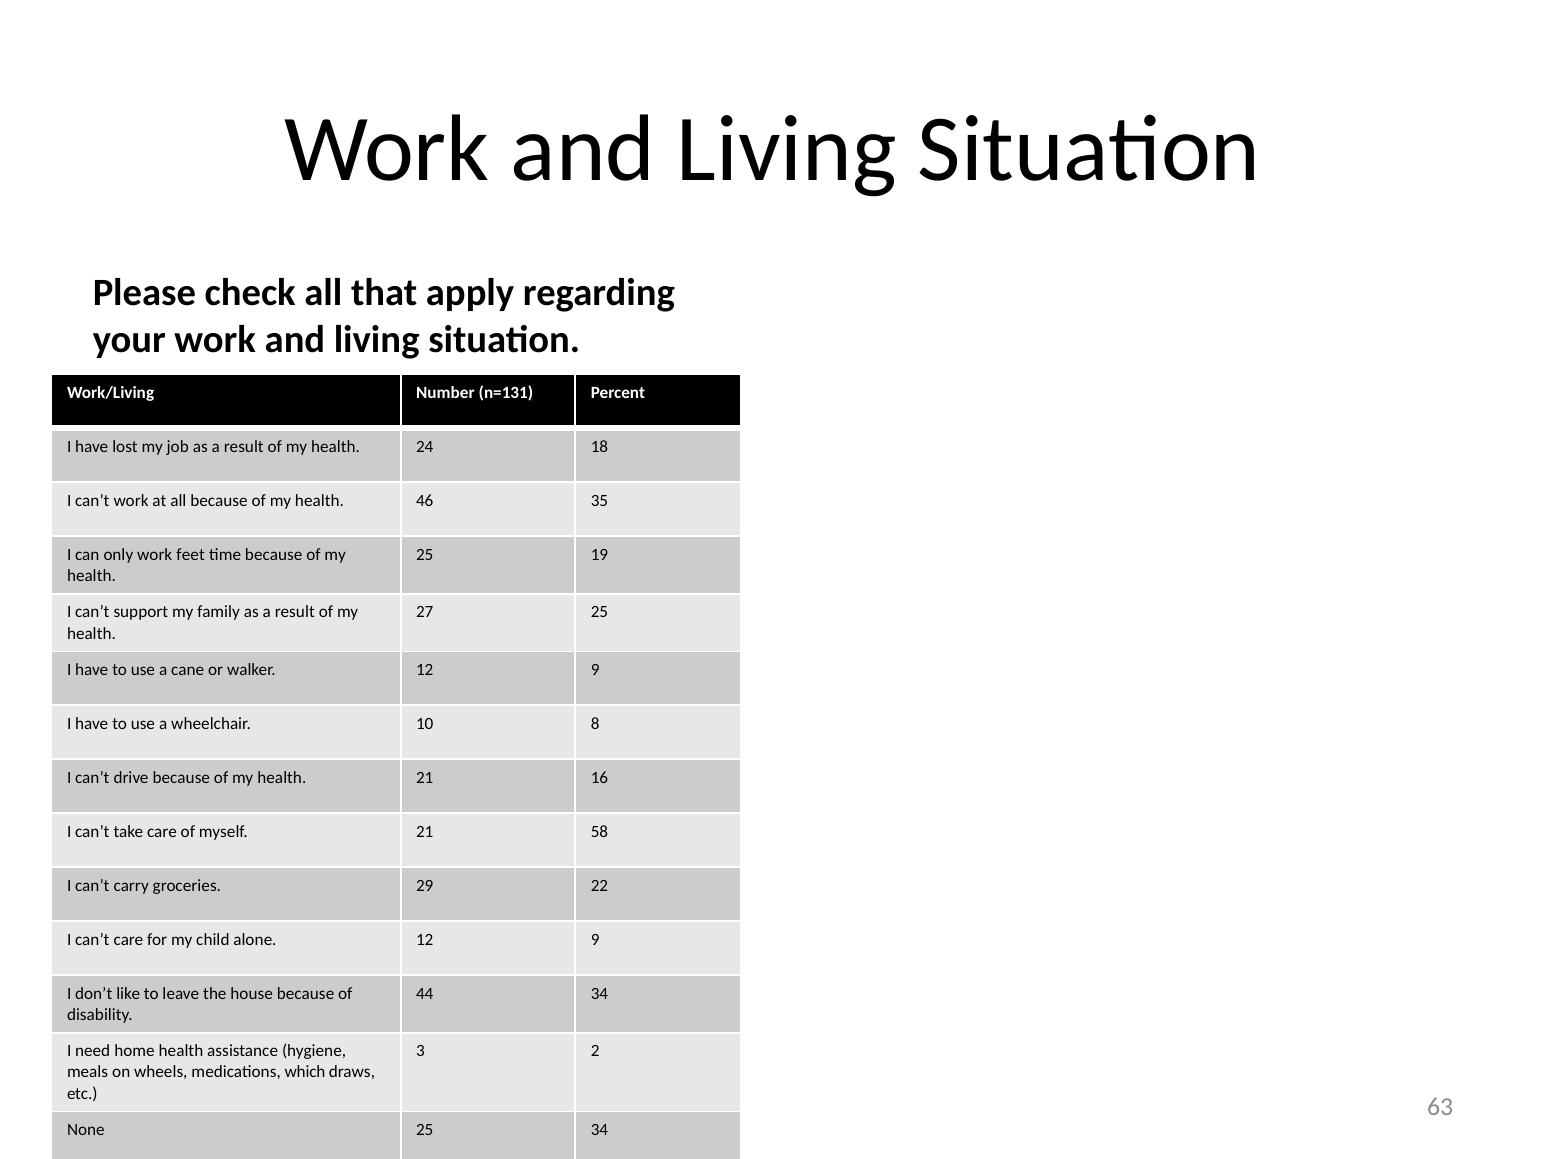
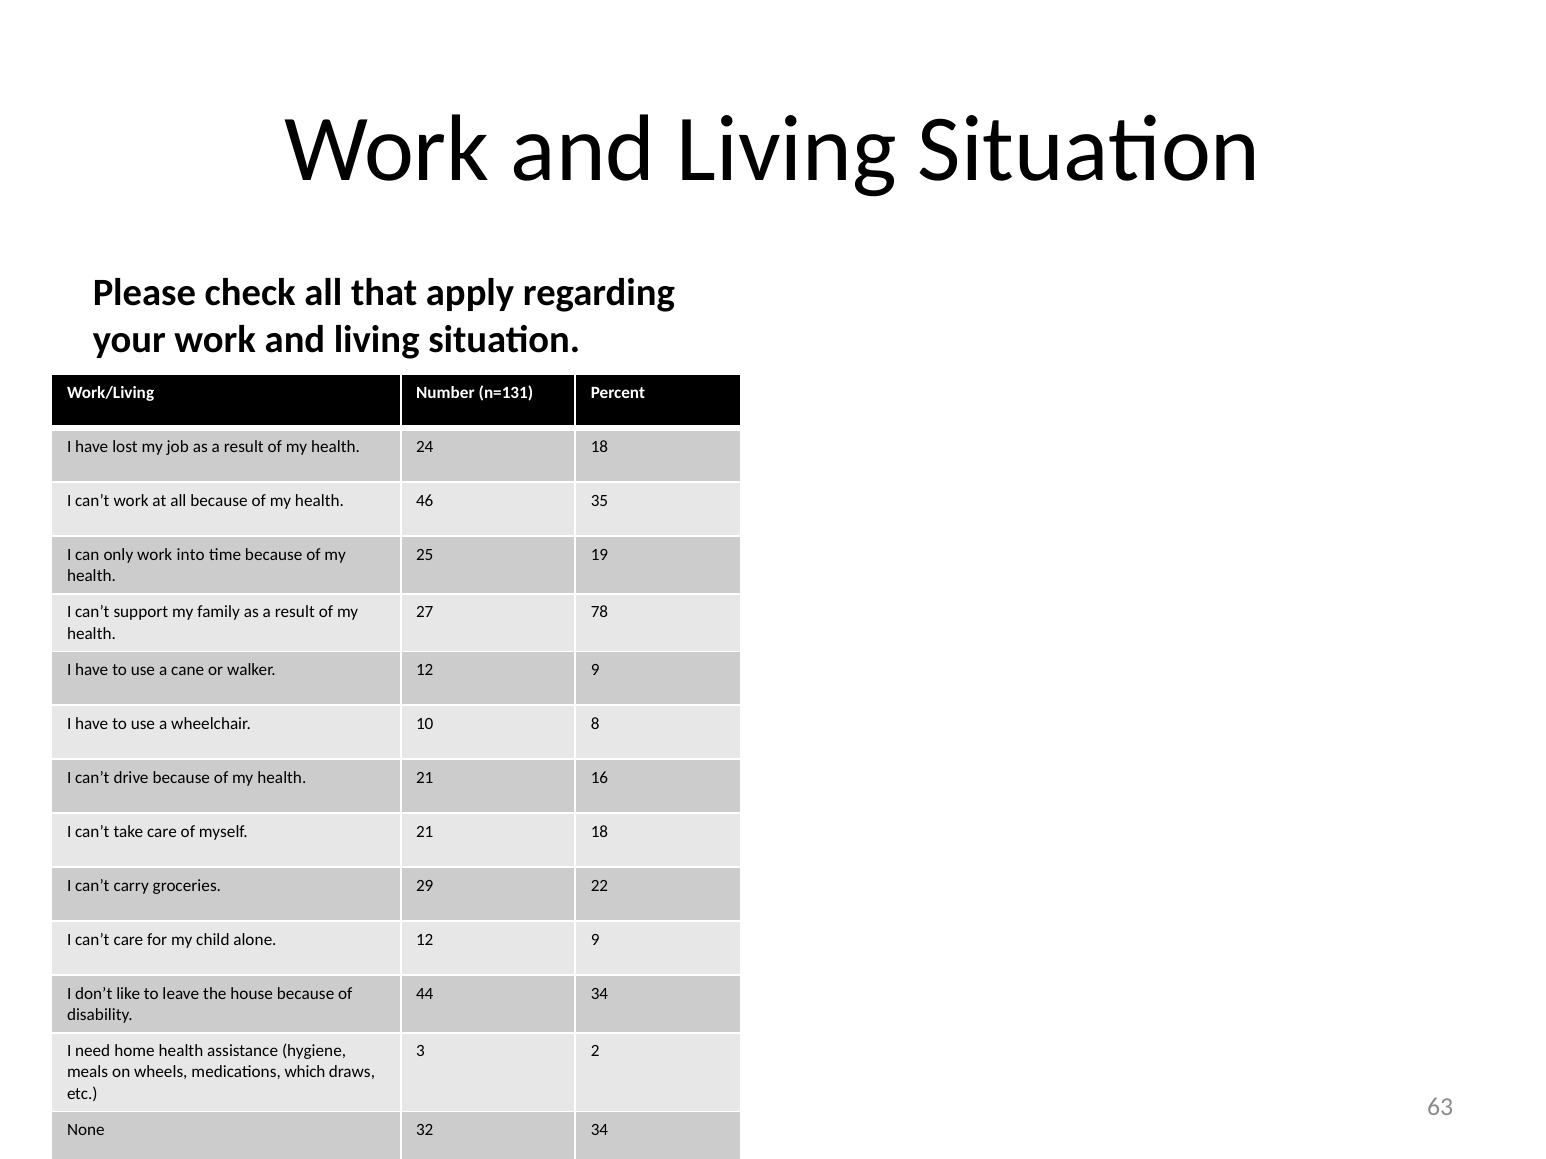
feet: feet -> into
27 25: 25 -> 78
21 58: 58 -> 18
None 25: 25 -> 32
